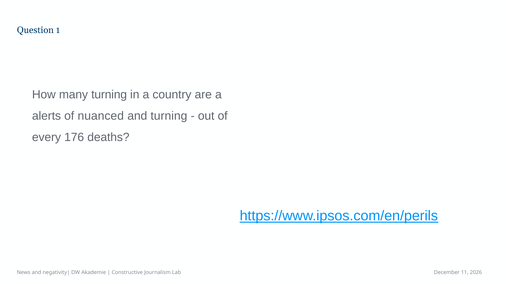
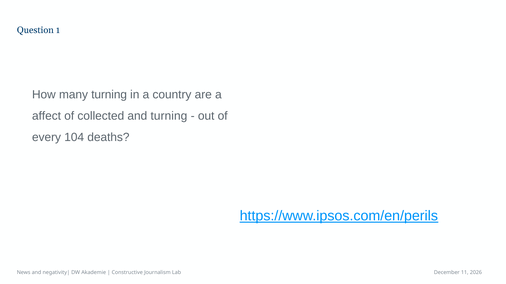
alerts: alerts -> affect
nuanced: nuanced -> collected
176: 176 -> 104
